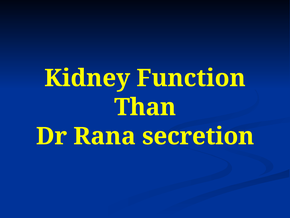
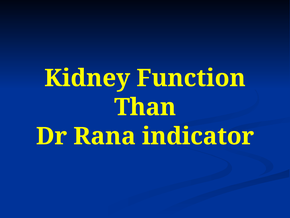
secretion: secretion -> indicator
